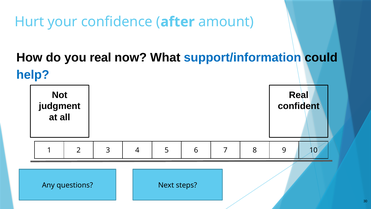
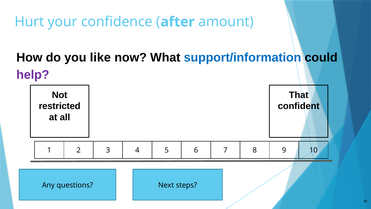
you real: real -> like
help colour: blue -> purple
Real at (299, 95): Real -> That
judgment: judgment -> restricted
